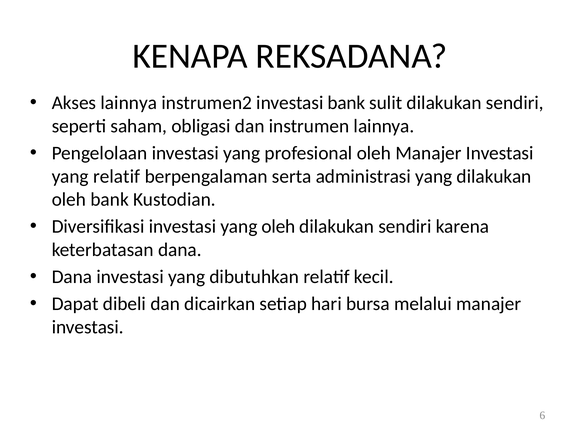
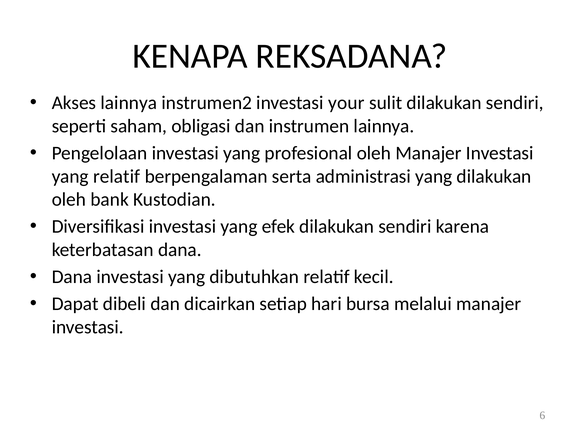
investasi bank: bank -> your
yang oleh: oleh -> efek
